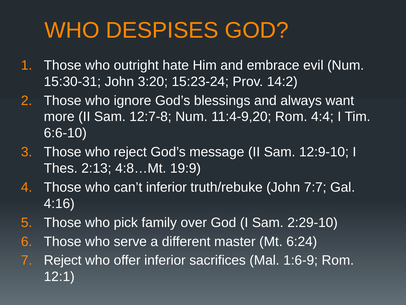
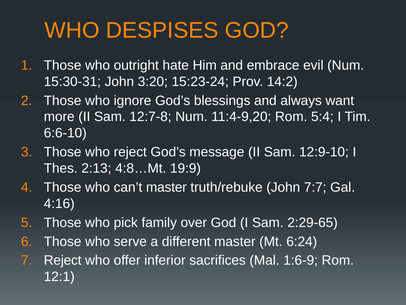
4:4: 4:4 -> 5:4
can’t inferior: inferior -> master
2:29-10: 2:29-10 -> 2:29-65
